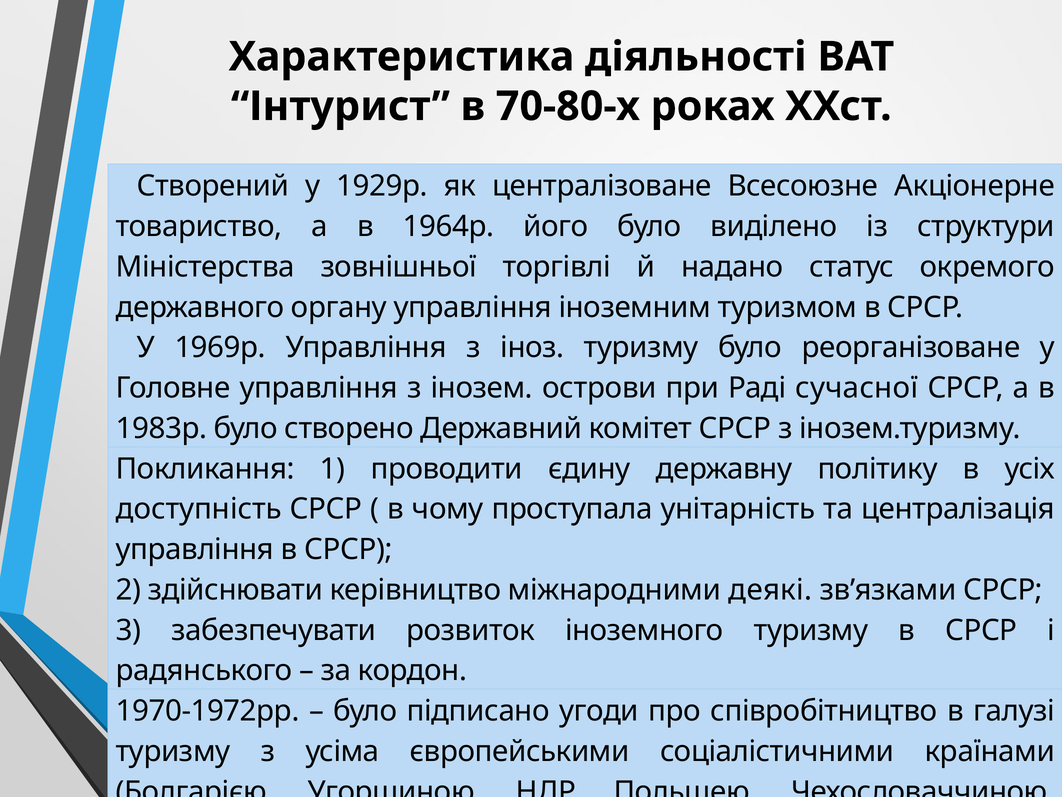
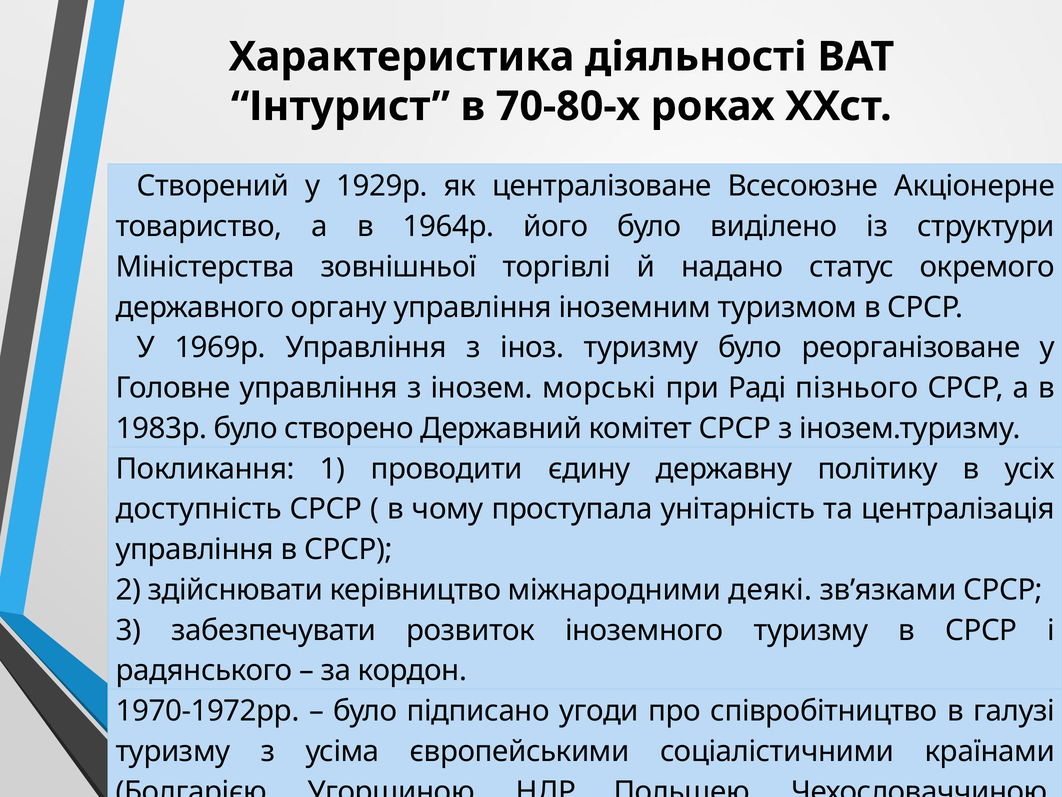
острови: острови -> морські
сучасної: сучасної -> пізнього
